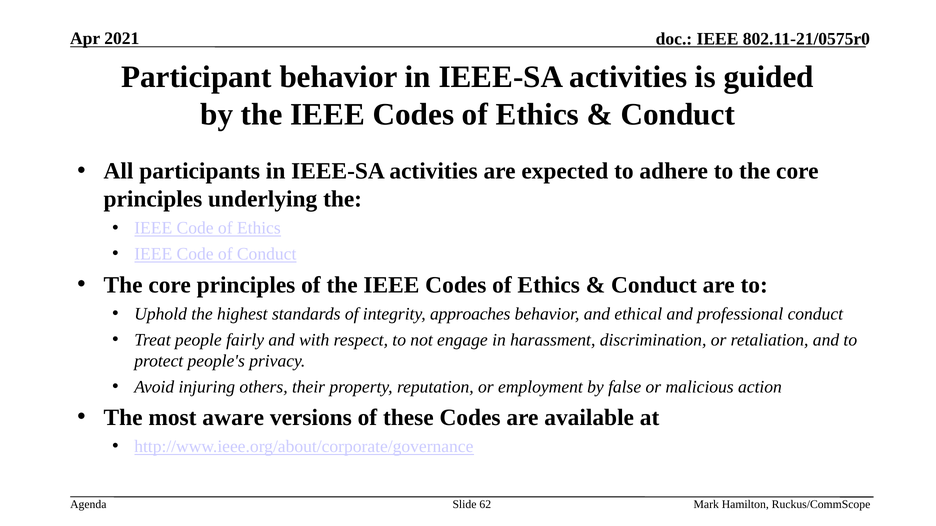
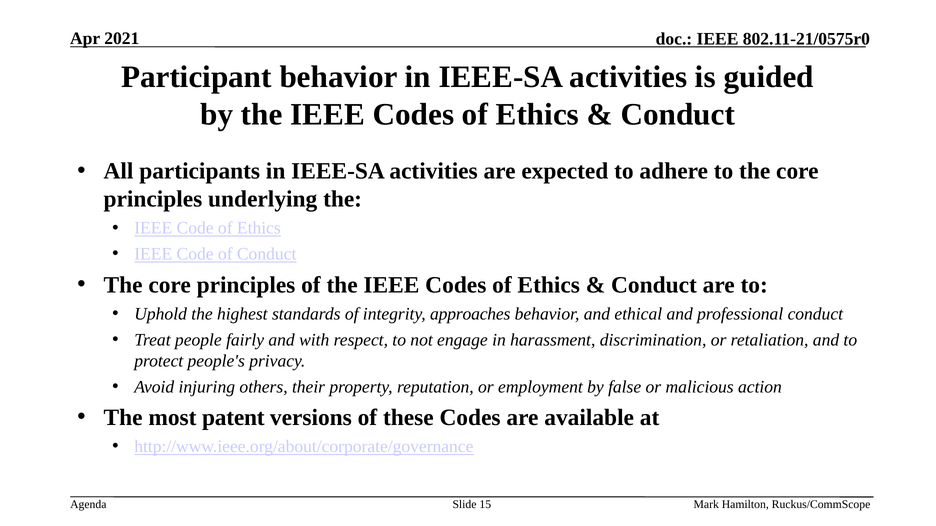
aware: aware -> patent
62: 62 -> 15
